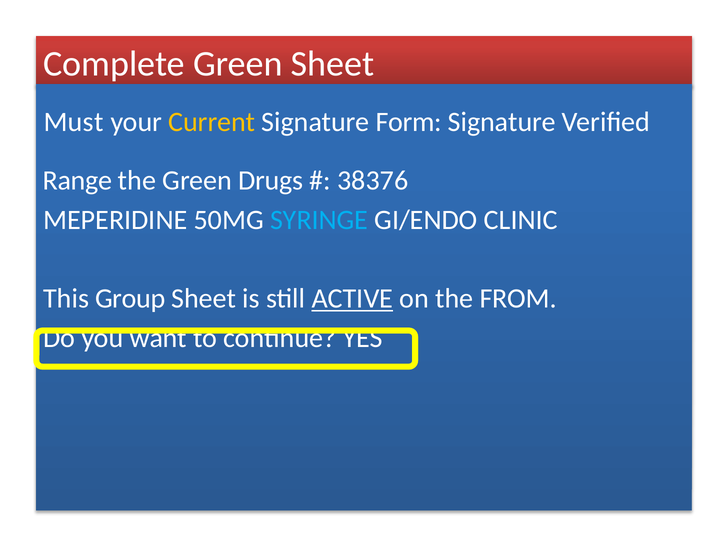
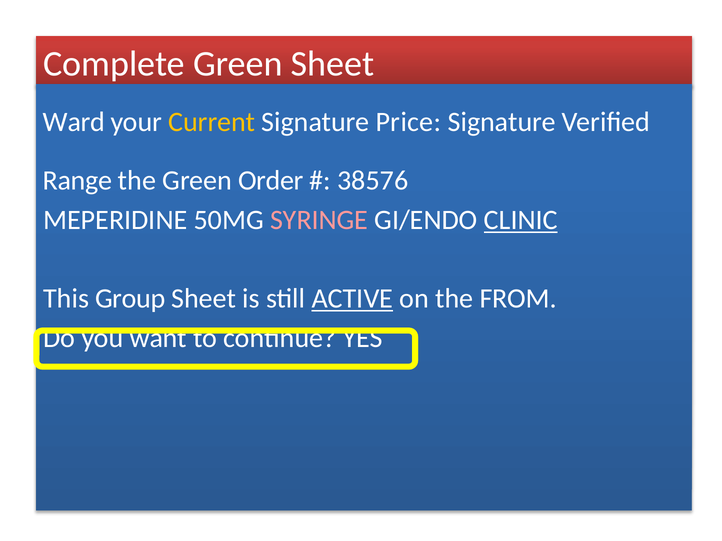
Must: Must -> Ward
Form: Form -> Price
Drugs: Drugs -> Order
38376: 38376 -> 38576
SYRINGE colour: light blue -> pink
CLINIC underline: none -> present
